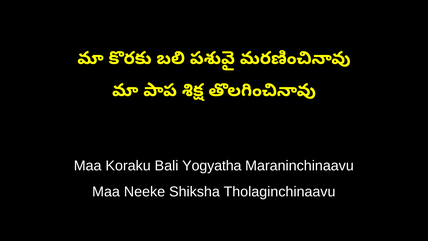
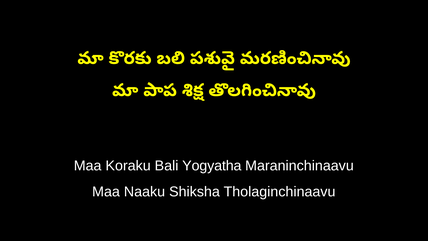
Neeke: Neeke -> Naaku
